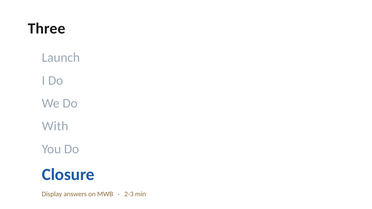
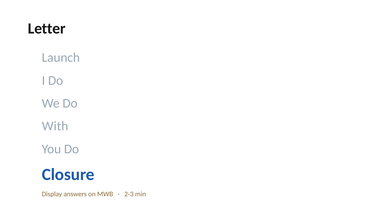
Three: Three -> Letter
